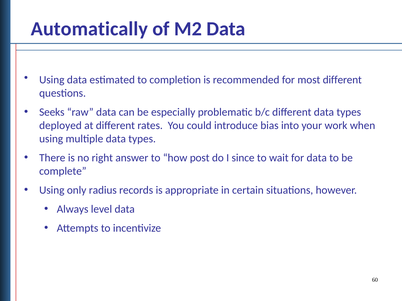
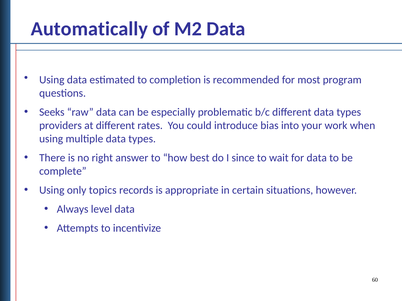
most different: different -> program
deployed: deployed -> providers
post: post -> best
radius: radius -> topics
